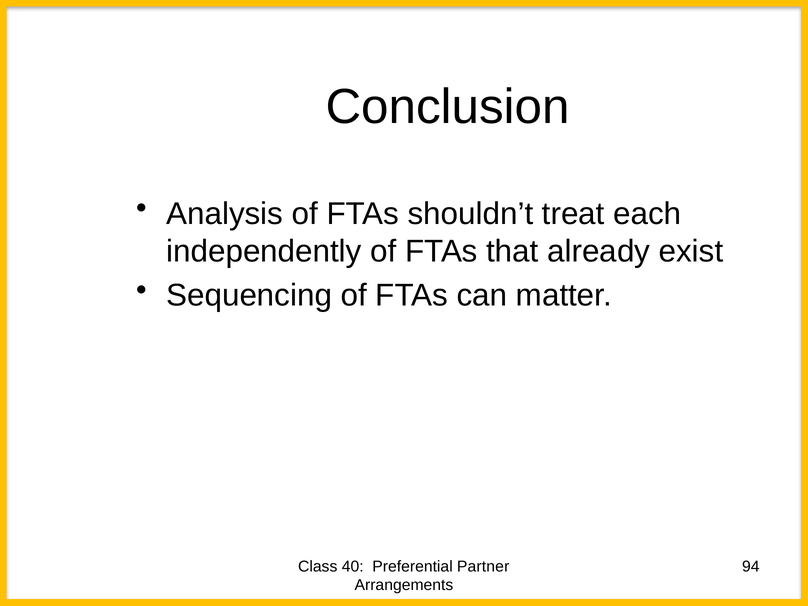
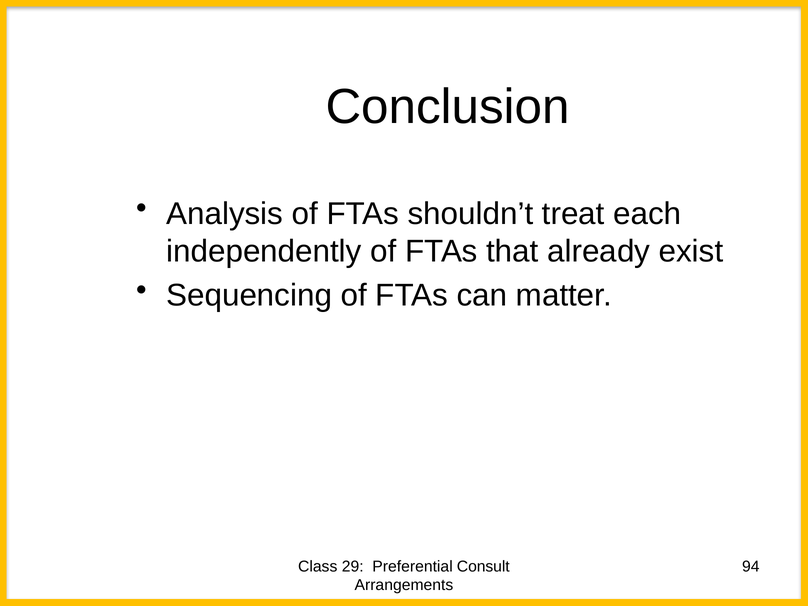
40: 40 -> 29
Partner: Partner -> Consult
